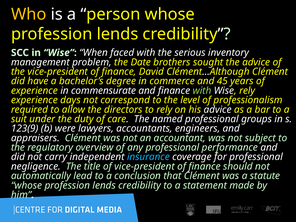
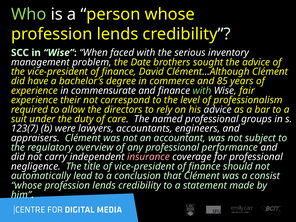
Who colour: yellow -> light green
45: 45 -> 85
Wise rely: rely -> fair
days: days -> their
123(9: 123(9 -> 123(7
insurance colour: light blue -> pink
statute: statute -> consist
